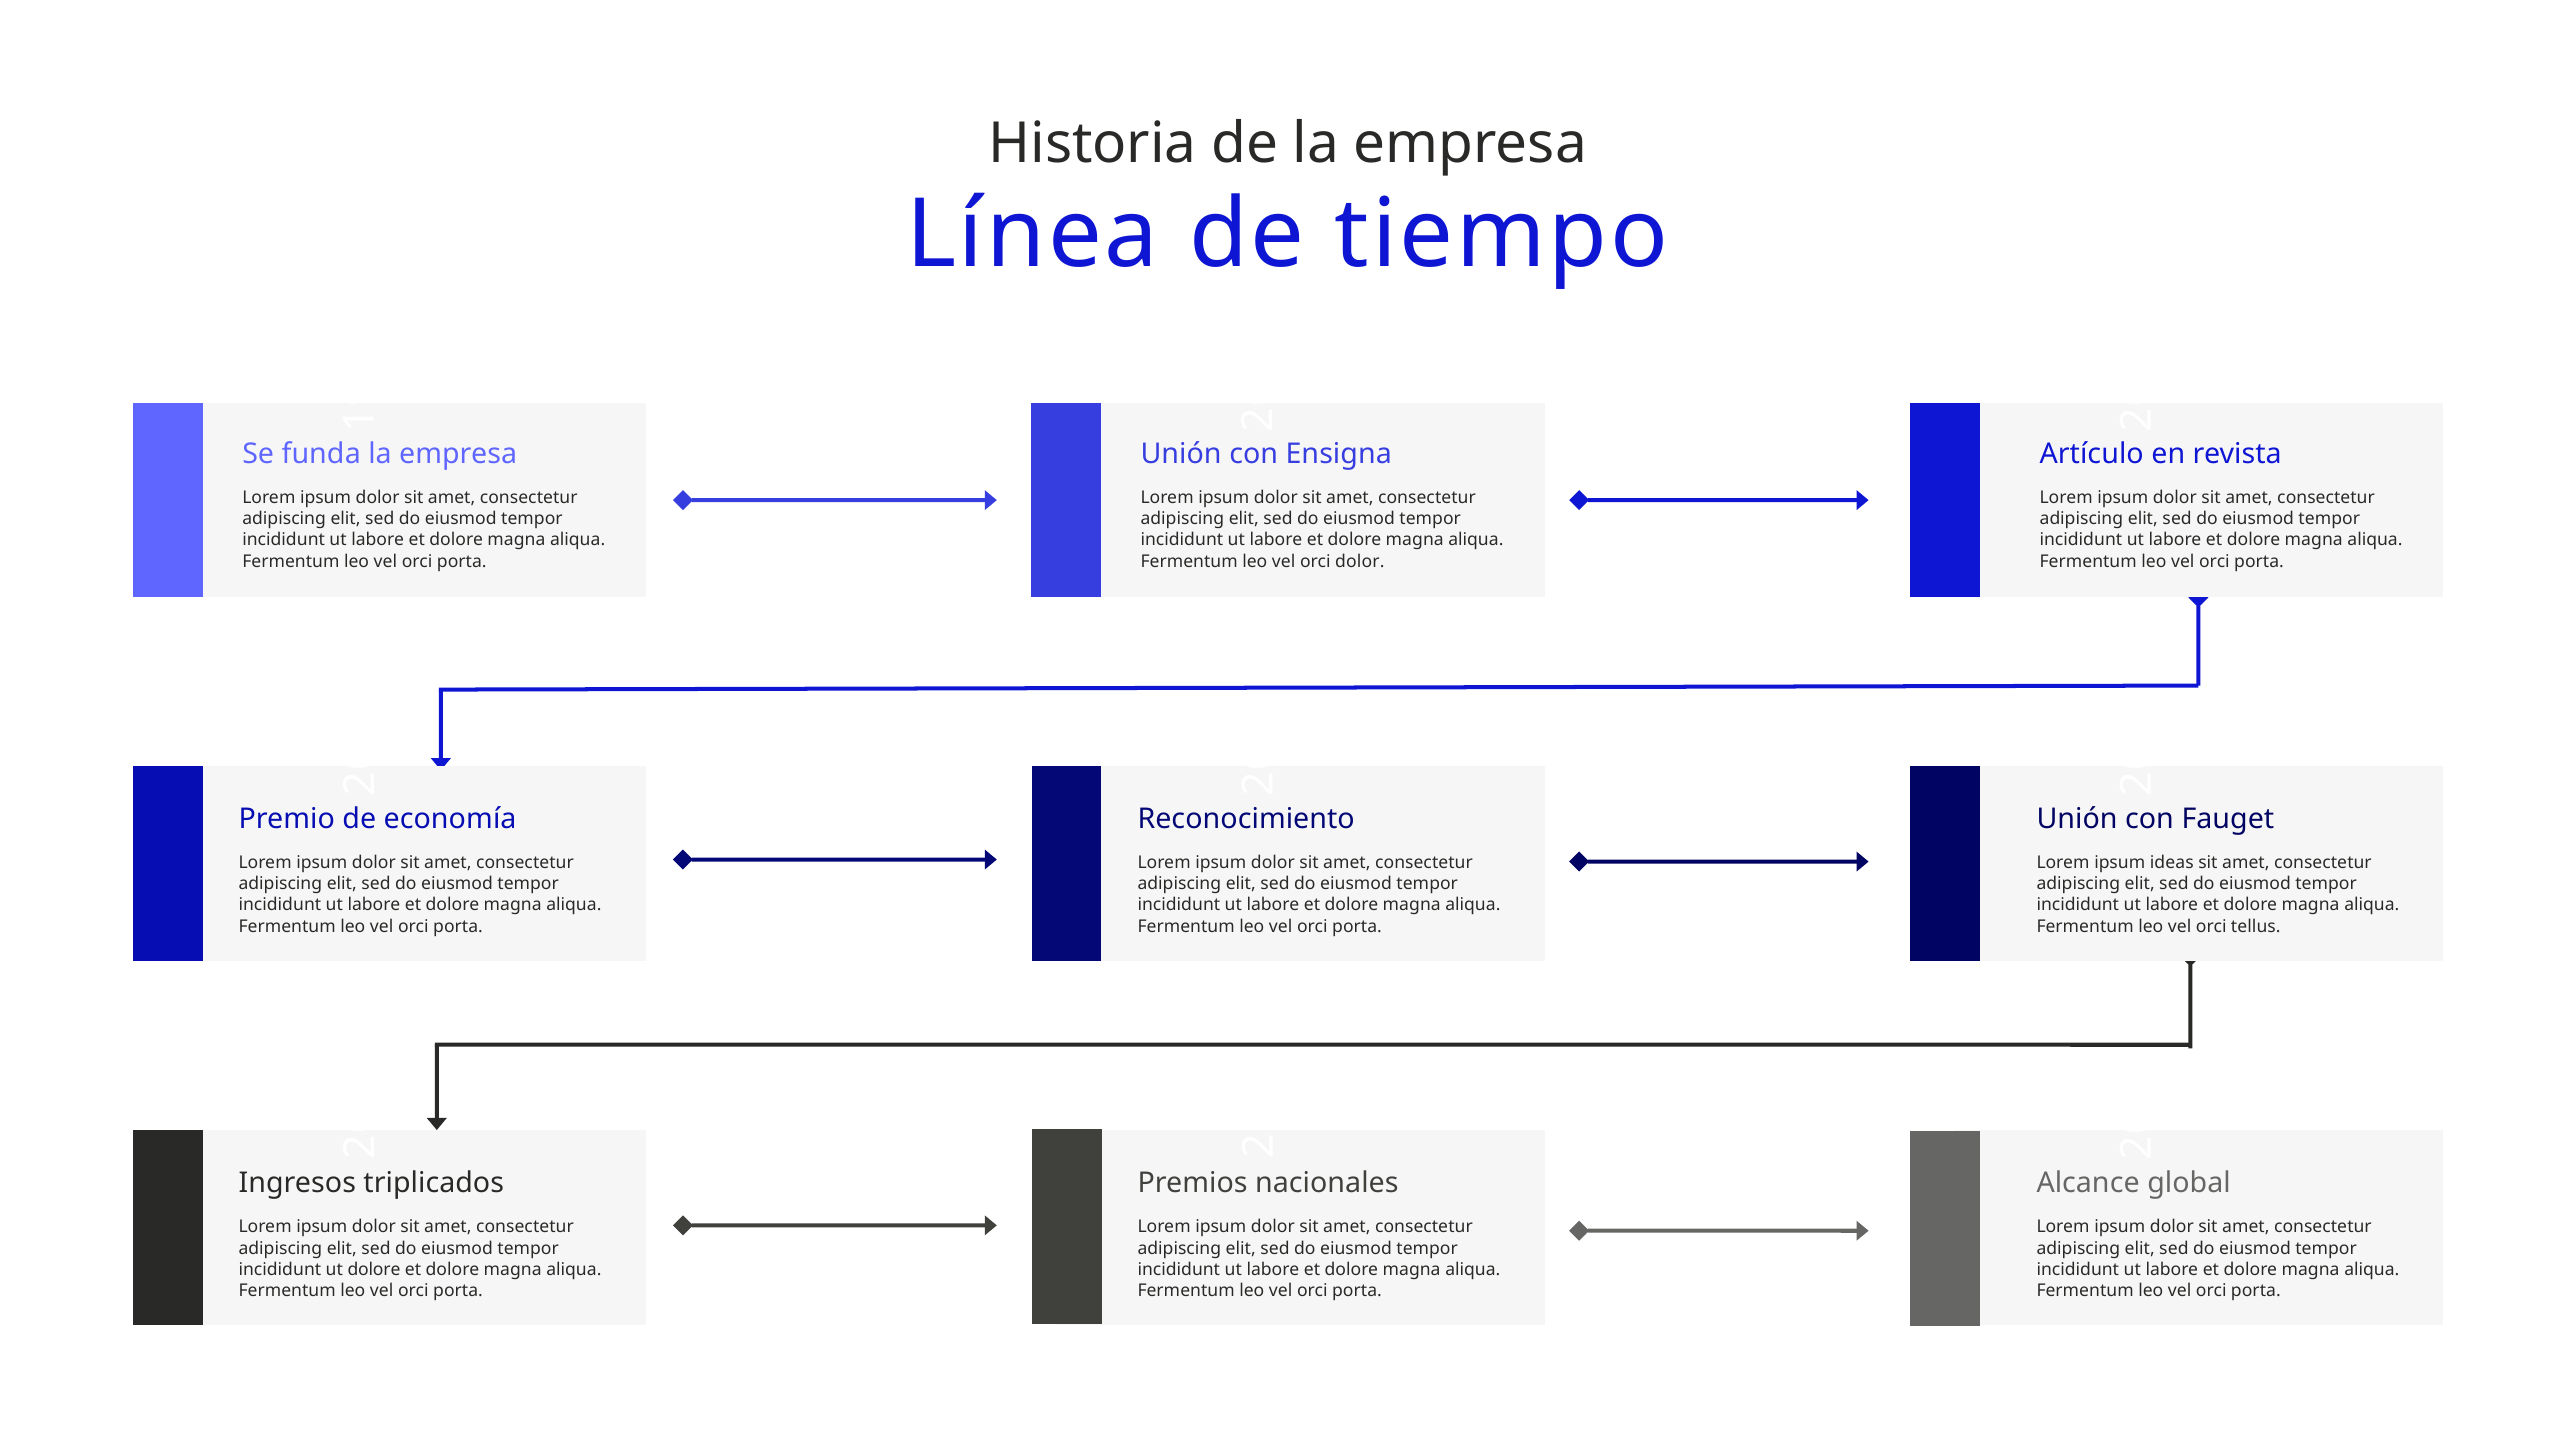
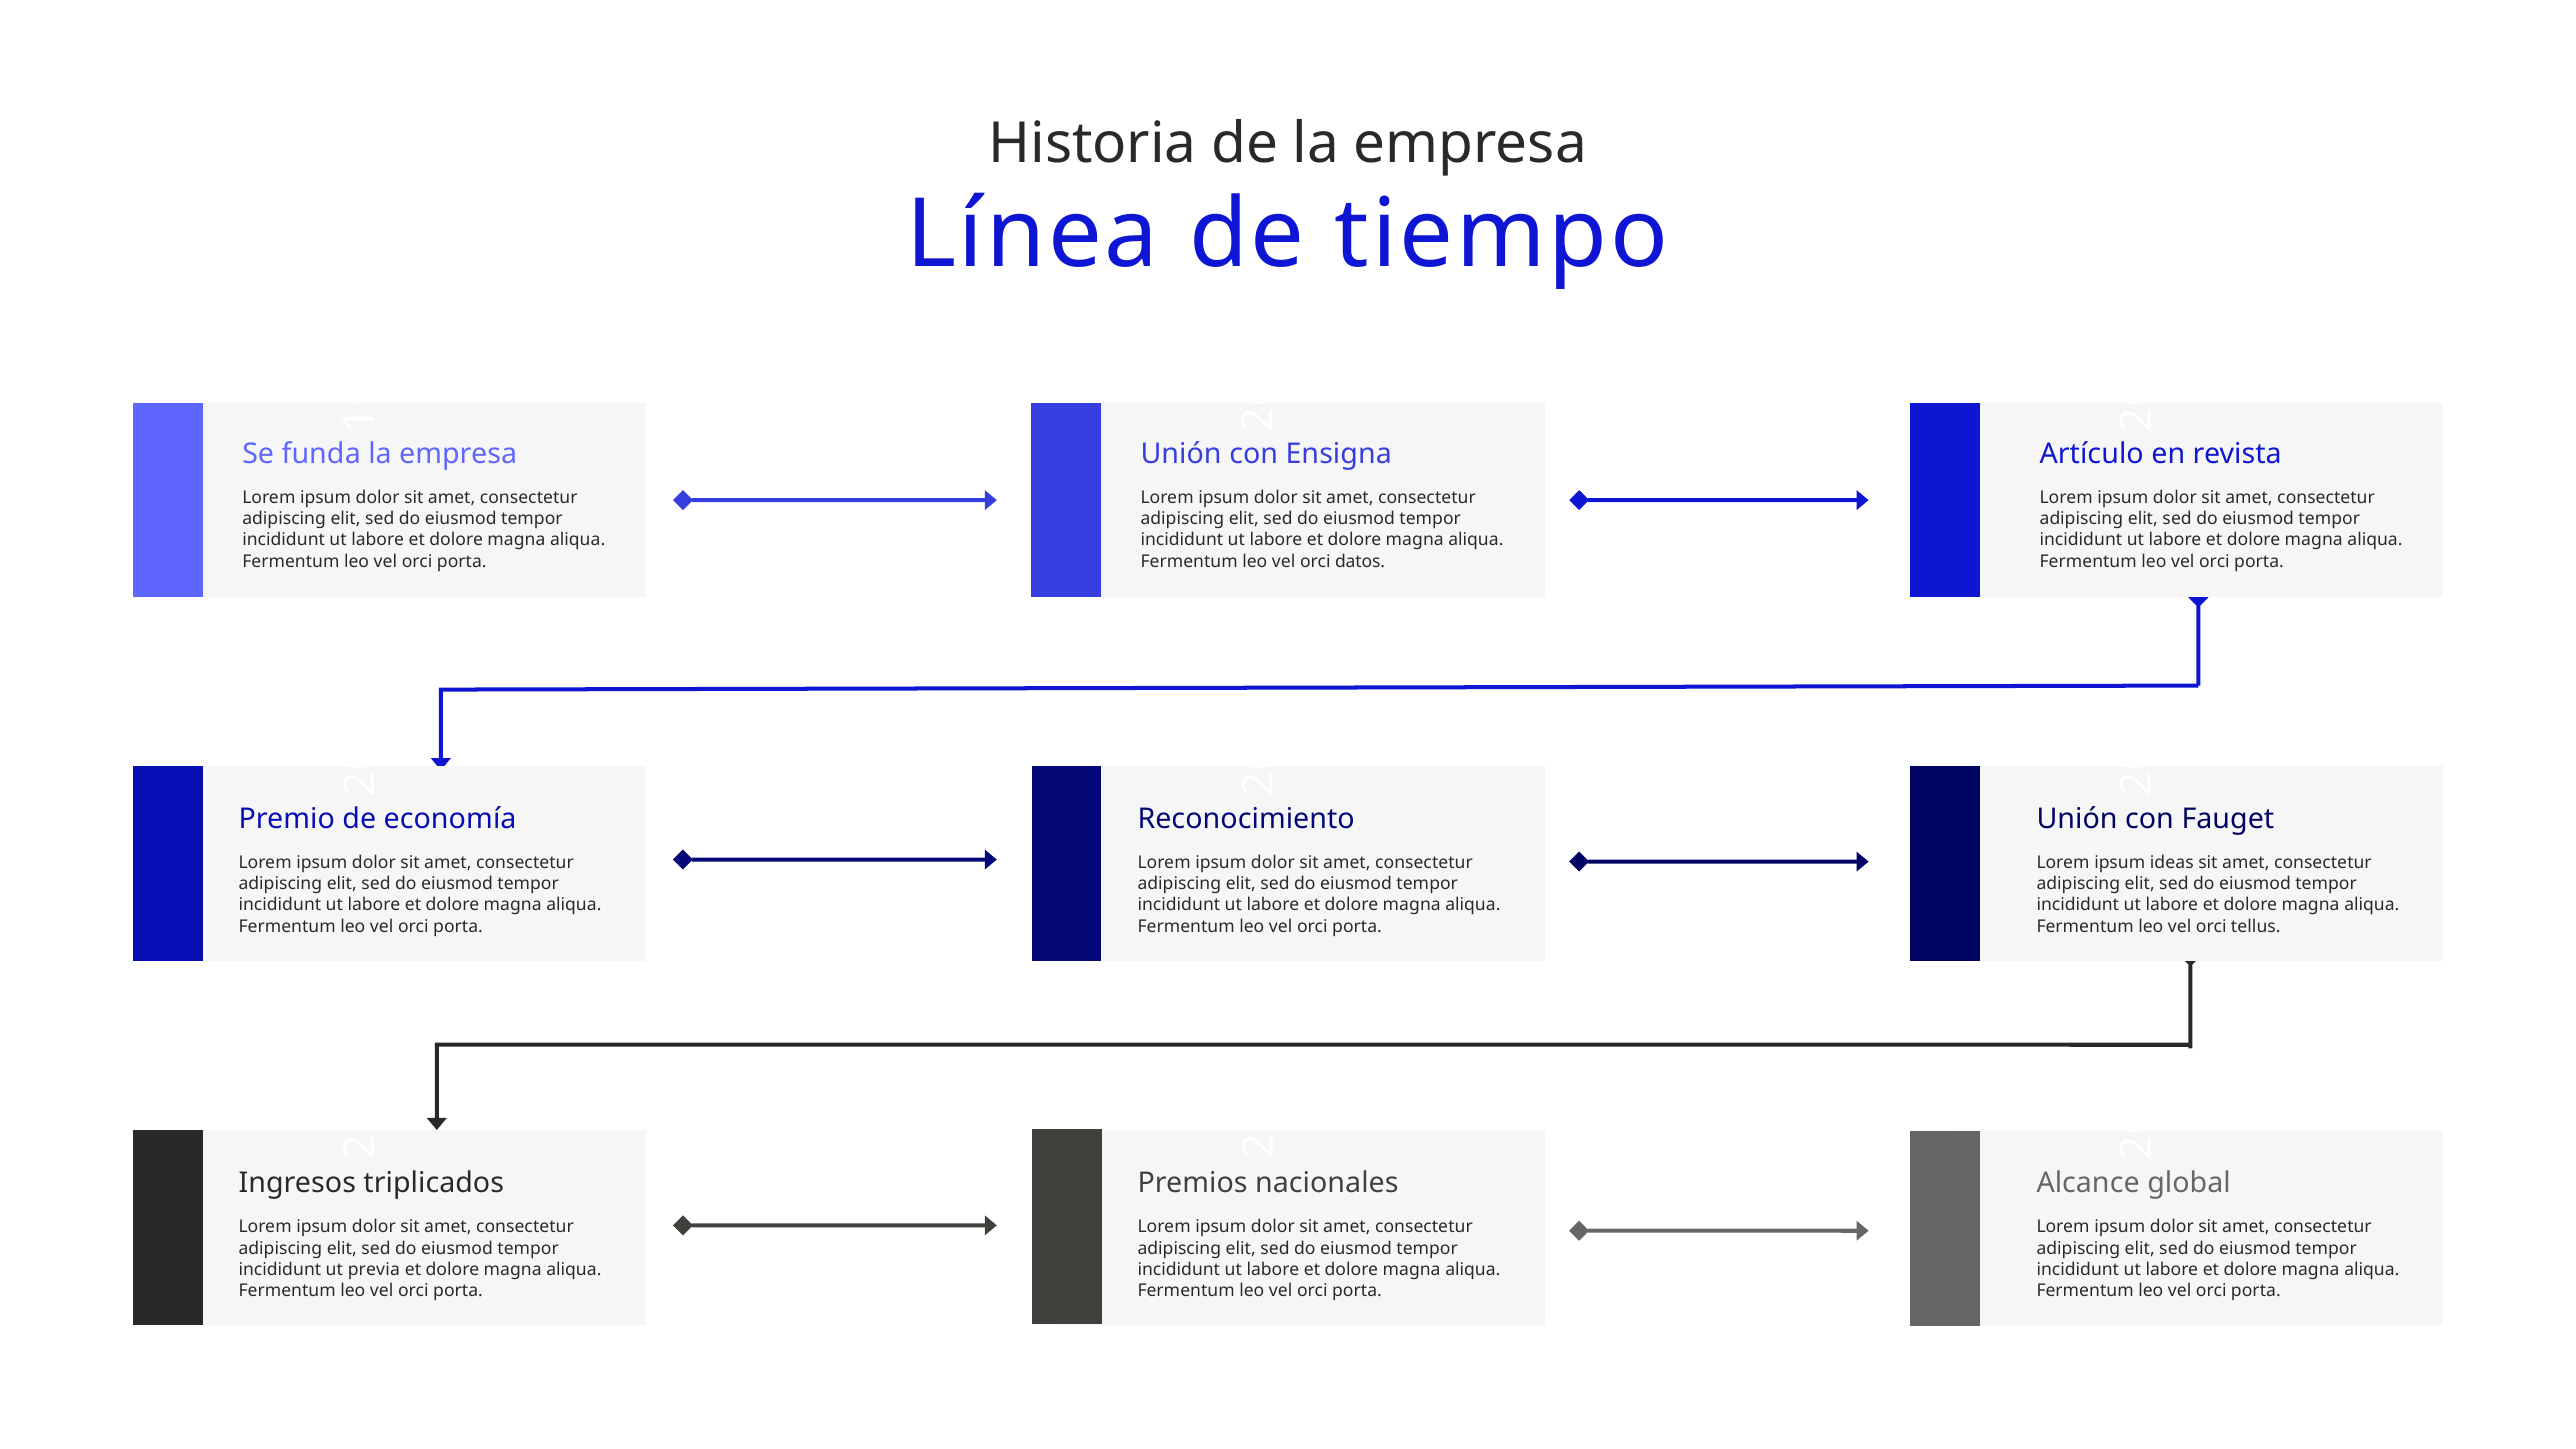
orci dolor: dolor -> datos
ut dolore: dolore -> previa
